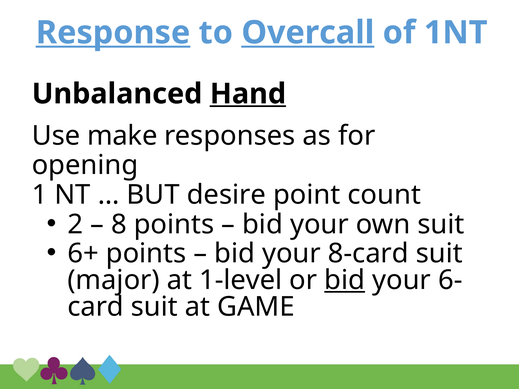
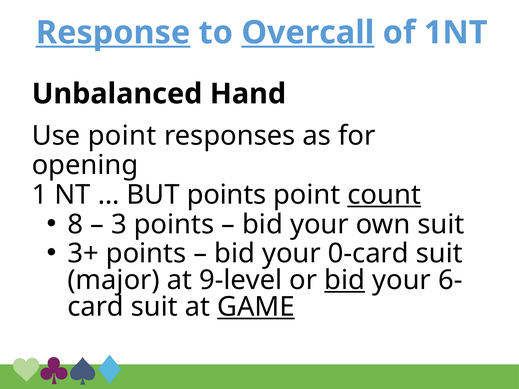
Hand underline: present -> none
Use make: make -> point
BUT desire: desire -> points
count underline: none -> present
2: 2 -> 8
8: 8 -> 3
6+: 6+ -> 3+
8-card: 8-card -> 0-card
1-level: 1-level -> 9-level
GAME underline: none -> present
